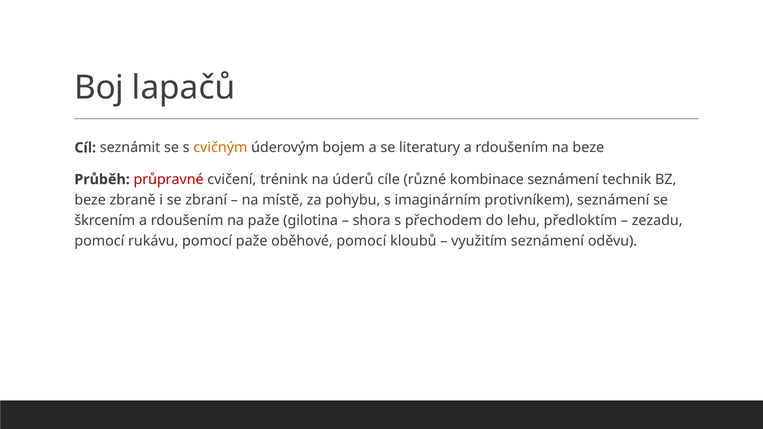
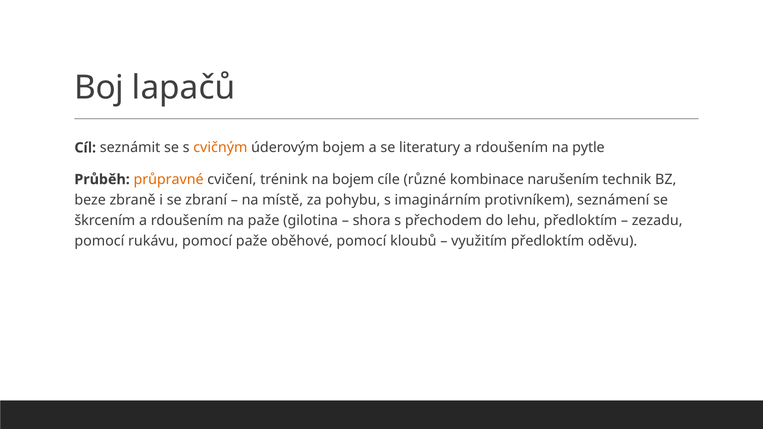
na beze: beze -> pytle
průpravné colour: red -> orange
na úderů: úderů -> bojem
kombinace seznámení: seznámení -> narušením
využitím seznámení: seznámení -> předloktím
